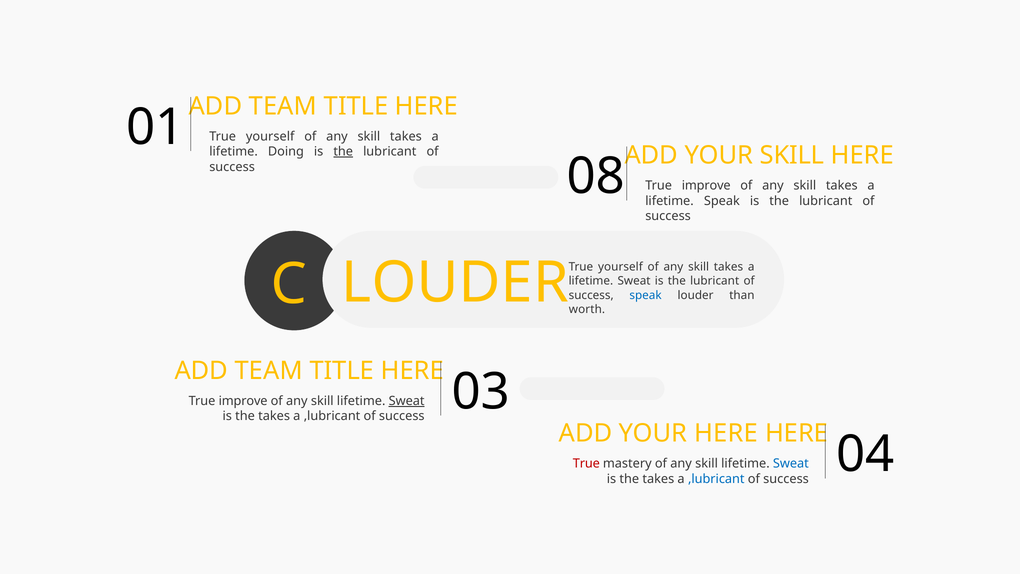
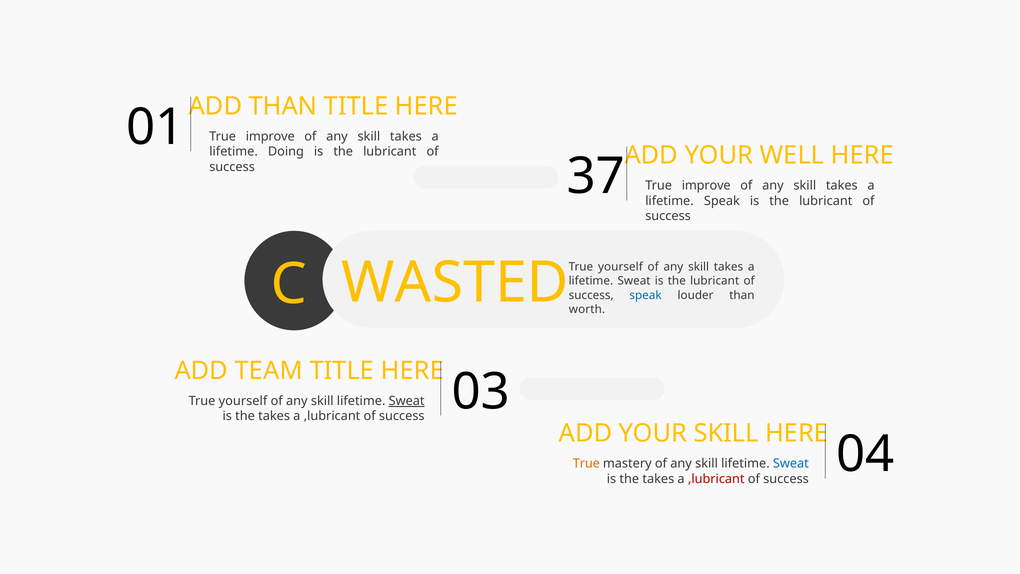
TEAM at (283, 106): TEAM -> THAN
yourself at (270, 136): yourself -> improve
the at (343, 152) underline: present -> none
YOUR SKILL: SKILL -> WELL
08: 08 -> 37
LOUDER at (455, 283): LOUDER -> WASTED
improve at (243, 401): improve -> yourself
YOUR HERE: HERE -> SKILL
True at (586, 463) colour: red -> orange
,lubricant at (716, 479) colour: blue -> red
